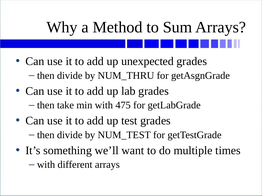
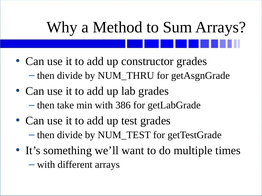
unexpected: unexpected -> constructor
475: 475 -> 386
